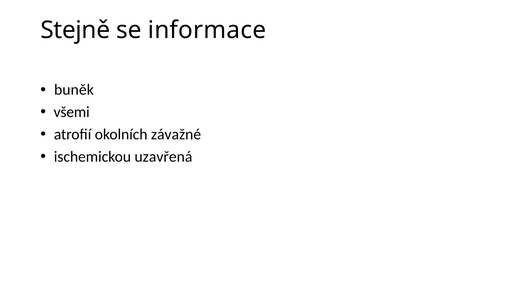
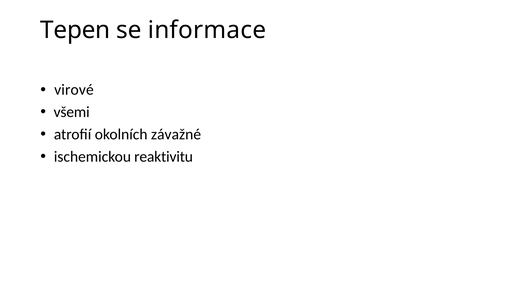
Stejně: Stejně -> Tepen
buněk: buněk -> virové
uzavřená: uzavřená -> reaktivitu
